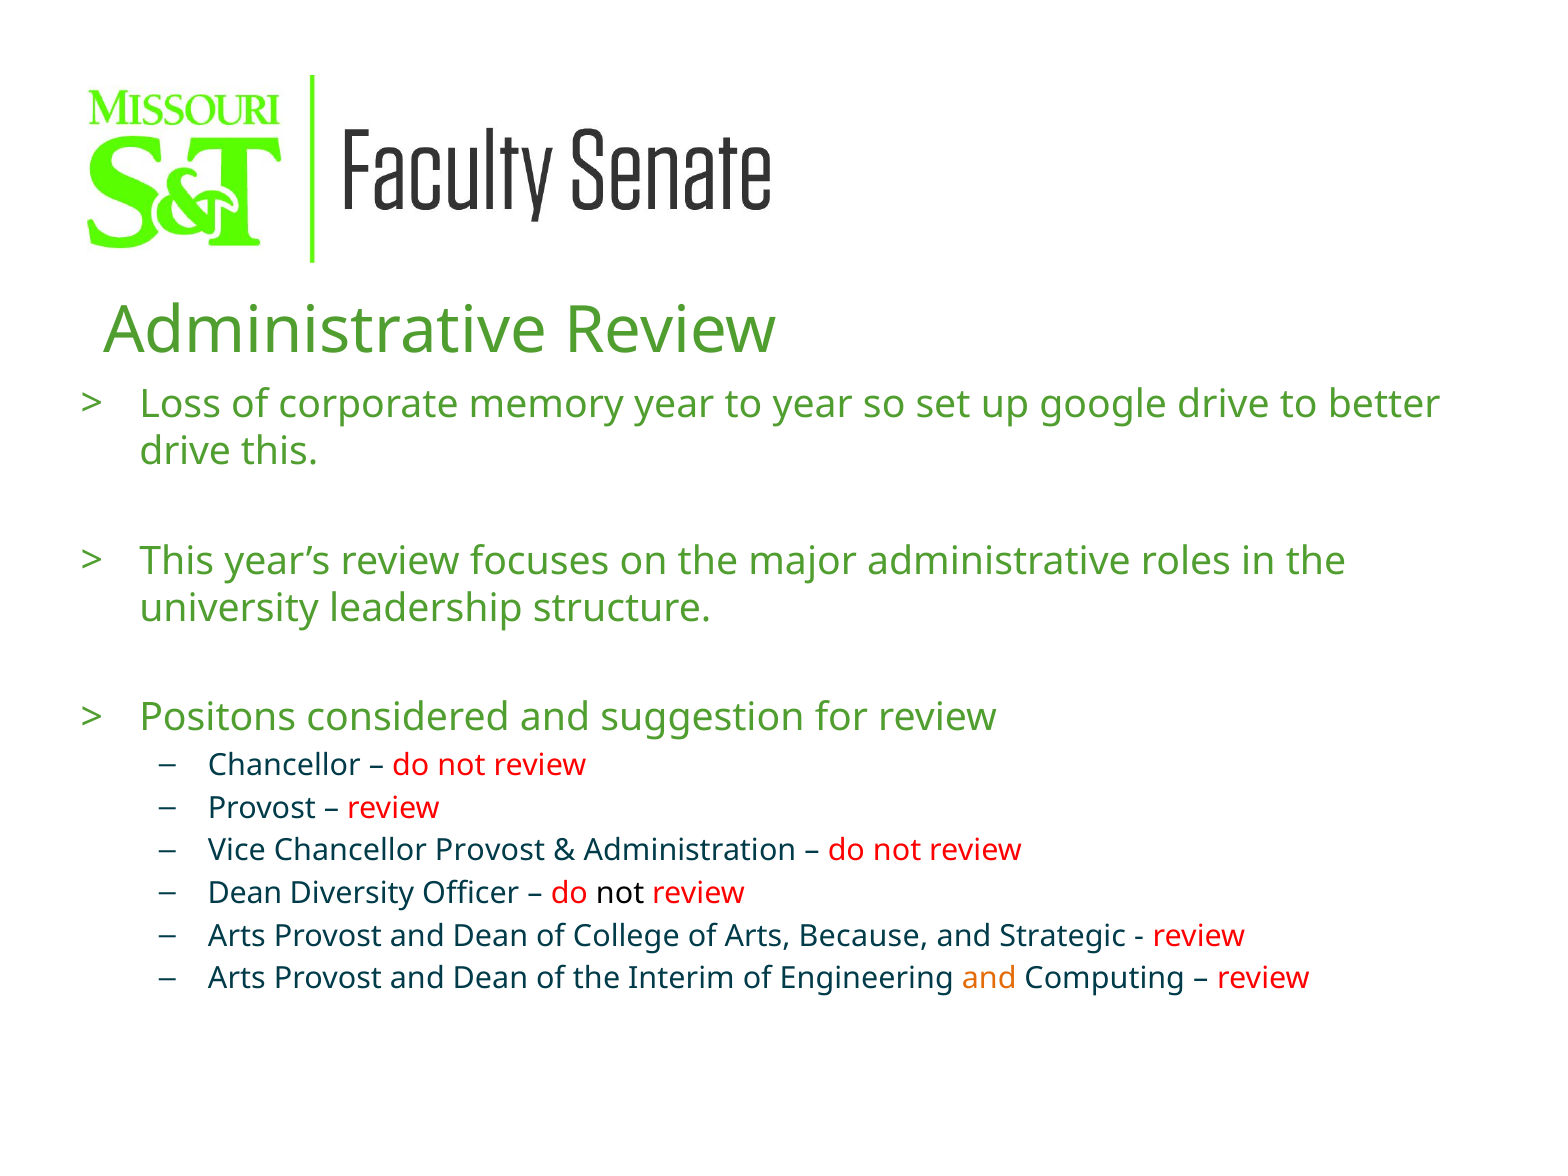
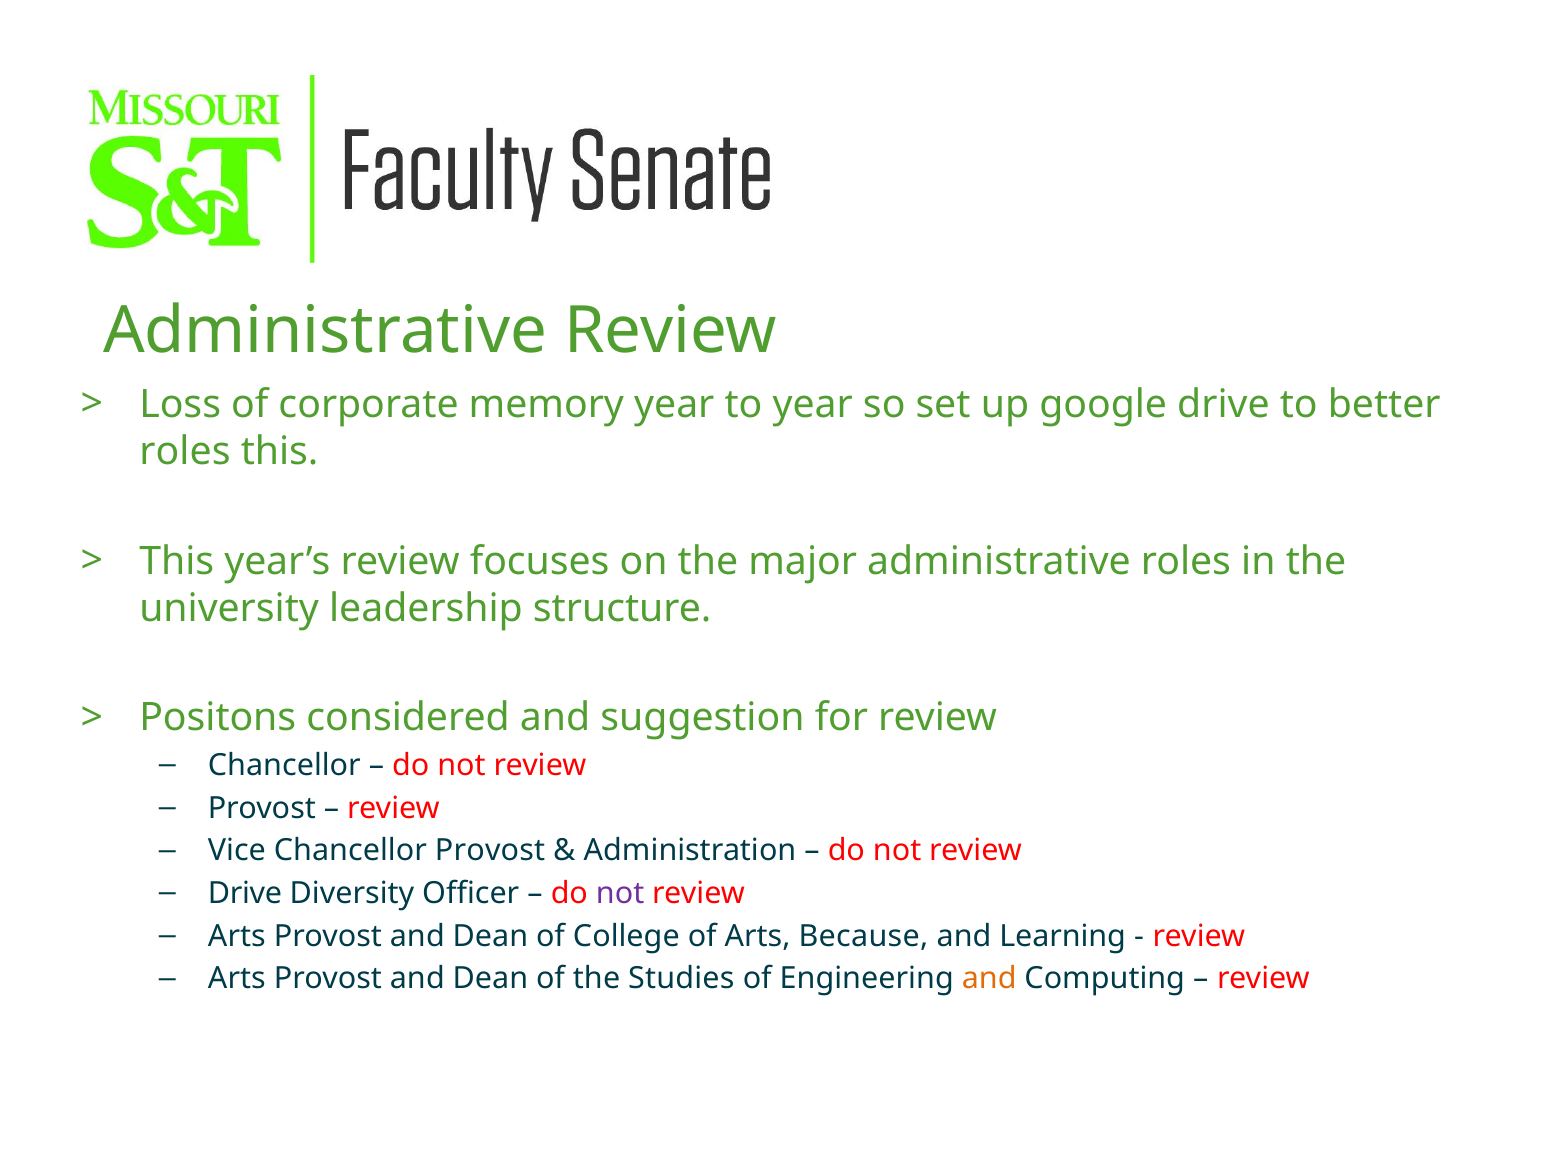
drive at (185, 451): drive -> roles
Dean at (245, 893): Dean -> Drive
not at (620, 893) colour: black -> purple
Strategic: Strategic -> Learning
Interim: Interim -> Studies
